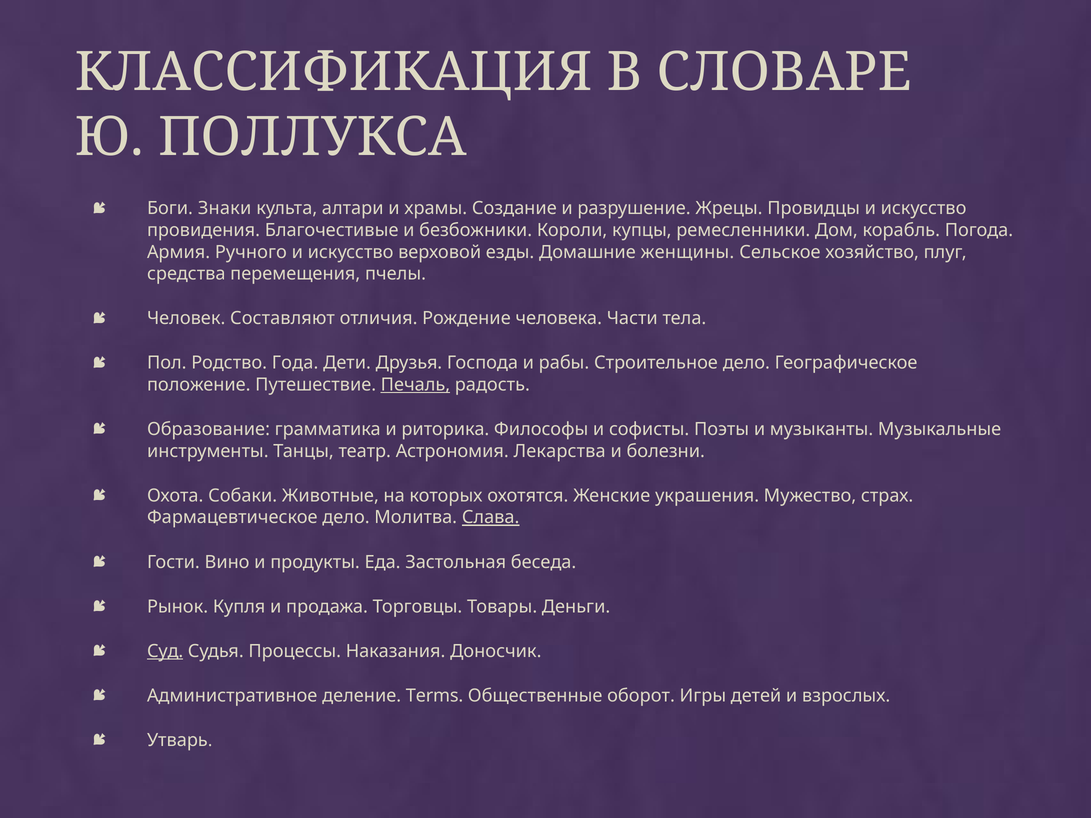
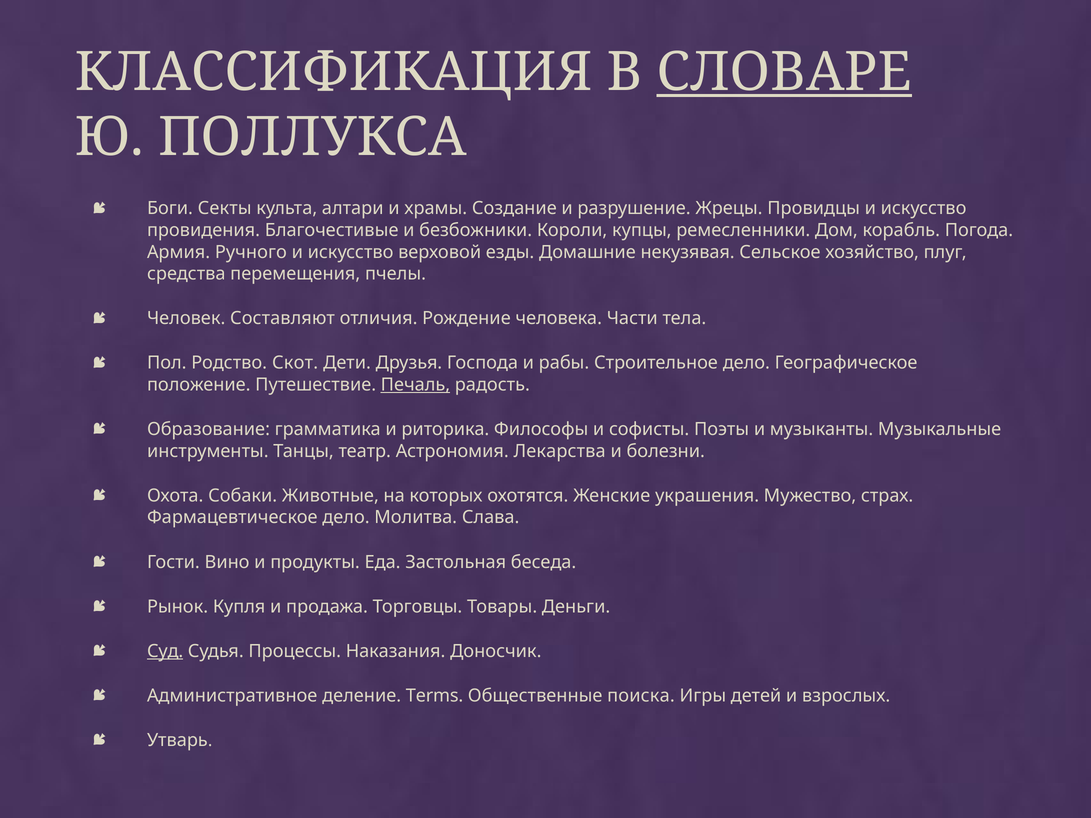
СЛОВАРЕ underline: none -> present
Знаки: Знаки -> Секты
женщины: женщины -> некузявая
Года: Года -> Скот
Слава underline: present -> none
оборот: оборот -> поиска
